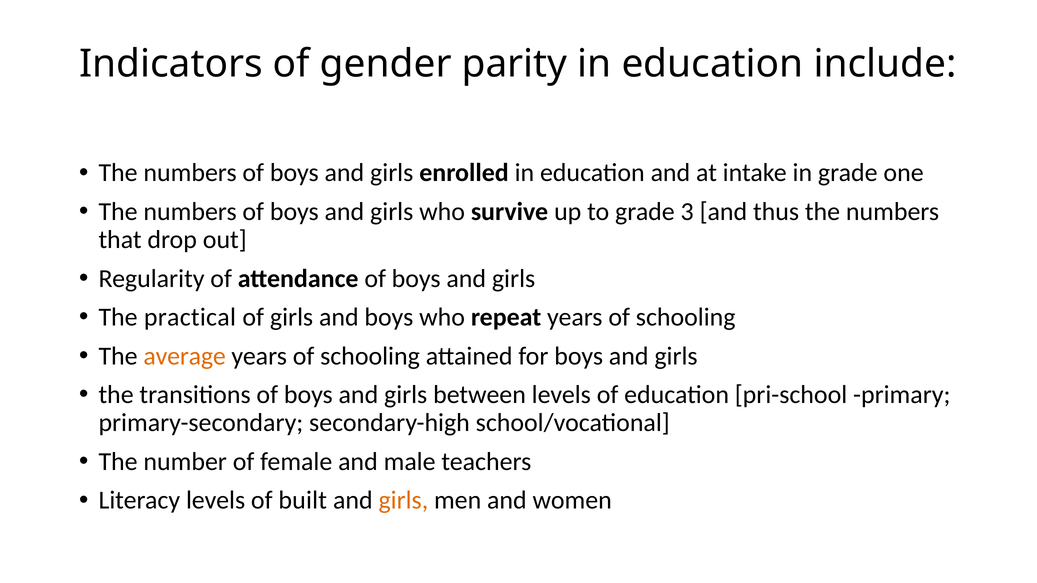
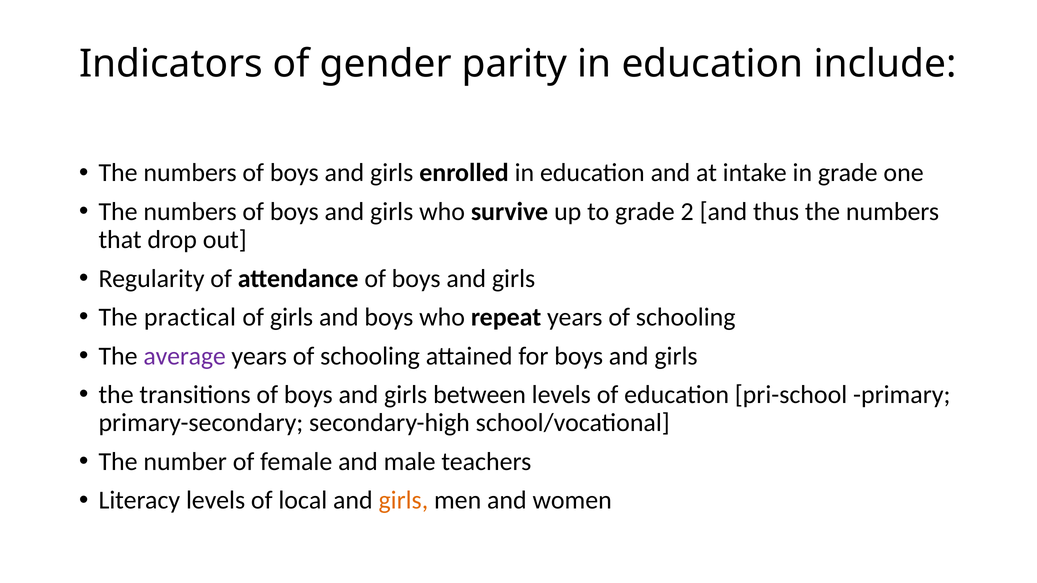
3: 3 -> 2
average colour: orange -> purple
built: built -> local
